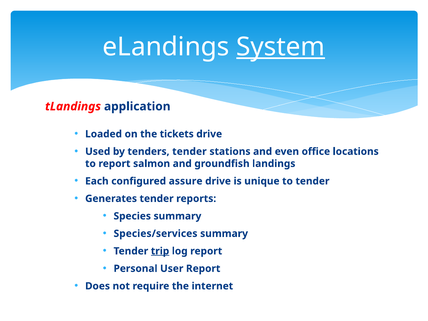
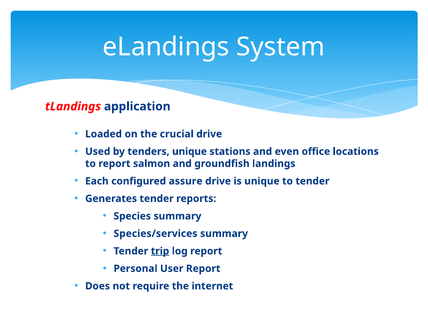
System underline: present -> none
tickets: tickets -> crucial
tenders tender: tender -> unique
